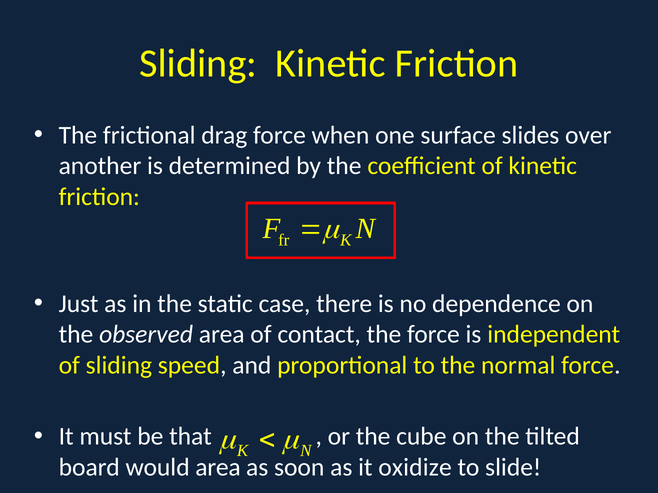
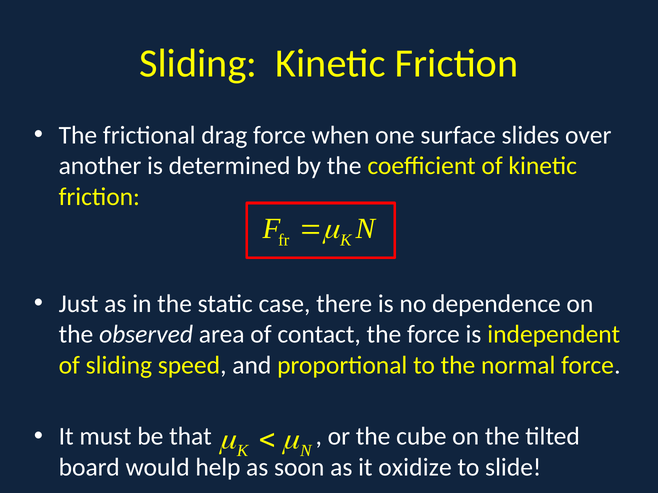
would area: area -> help
